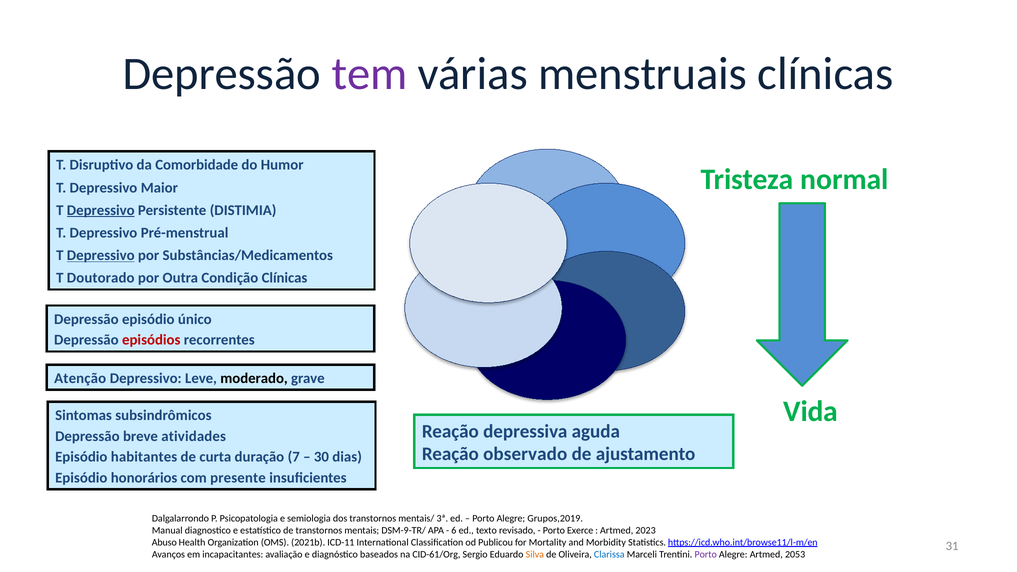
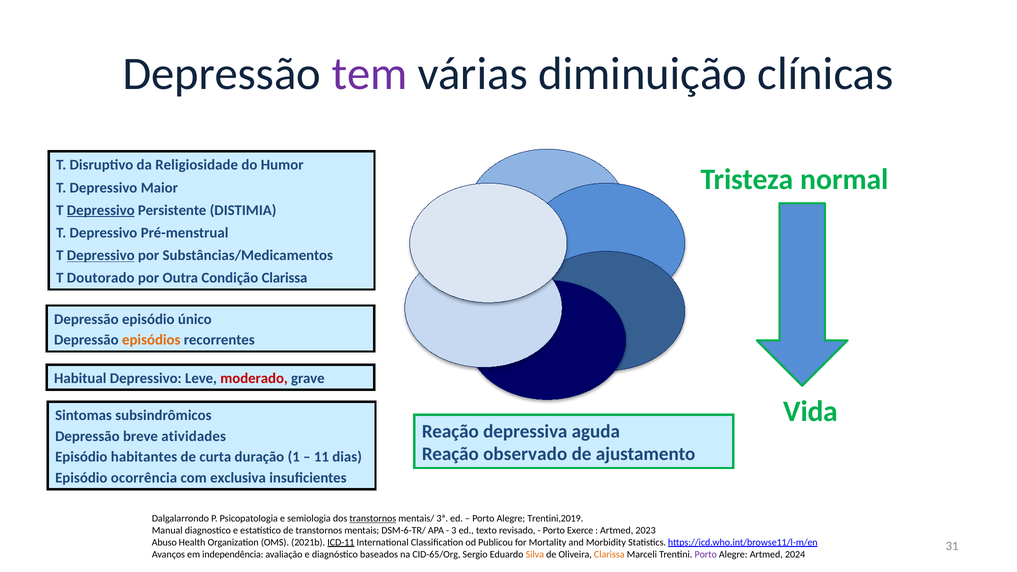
menstruais: menstruais -> diminuição
Comorbidade: Comorbidade -> Religiosidade
Condição Clínicas: Clínicas -> Clarissa
episódios colour: red -> orange
Atenção: Atenção -> Habitual
moderado colour: black -> red
7: 7 -> 1
30: 30 -> 11
honorários: honorários -> ocorrência
presente: presente -> exclusiva
transtornos at (373, 519) underline: none -> present
Grupos,2019: Grupos,2019 -> Trentini,2019
DSM-9-TR/: DSM-9-TR/ -> DSM-6-TR/
6: 6 -> 3
ICD-11 underline: none -> present
incapacitantes: incapacitantes -> independência
CID-61/Org: CID-61/Org -> CID-65/Org
Clarissa at (609, 554) colour: blue -> orange
2053: 2053 -> 2024
